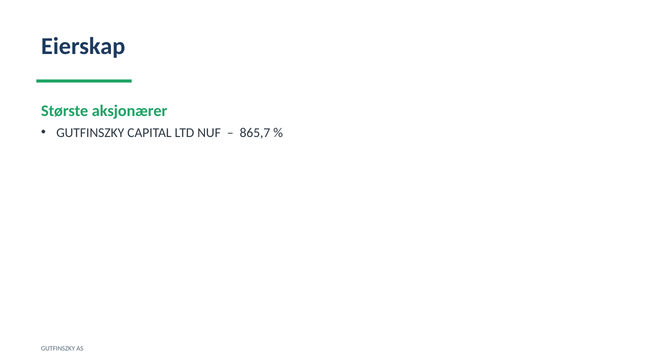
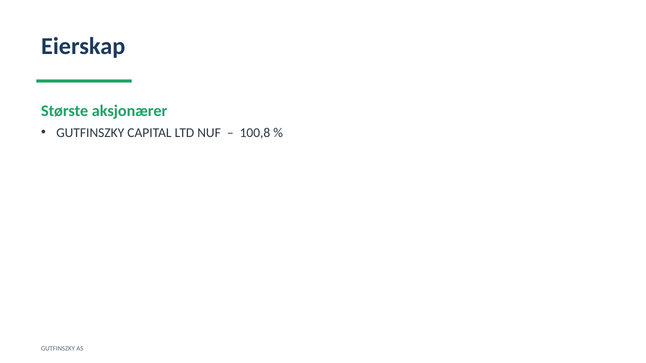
865,7: 865,7 -> 100,8
